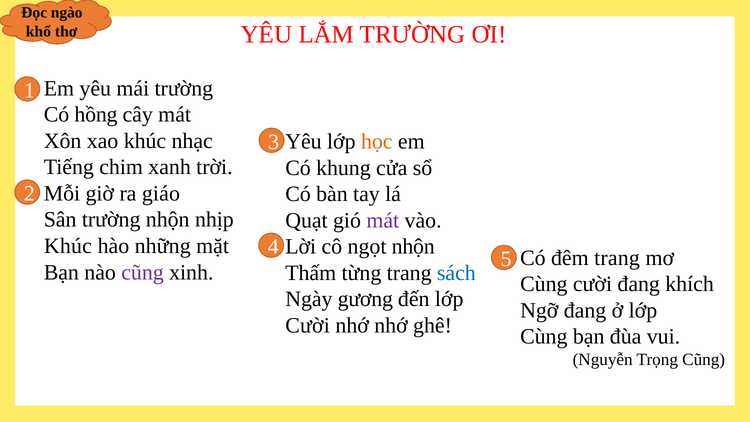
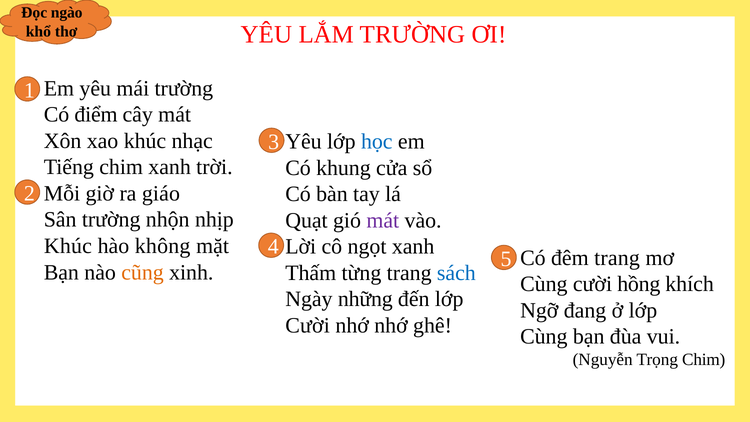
hồng: hồng -> điểm
học colour: orange -> blue
những: những -> không
ngọt nhộn: nhộn -> xanh
cũng at (143, 272) colour: purple -> orange
cười đang: đang -> hồng
gương: gương -> những
Trọng Cũng: Cũng -> Chim
